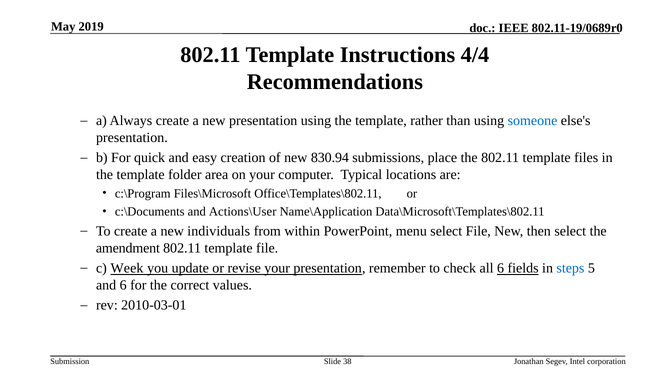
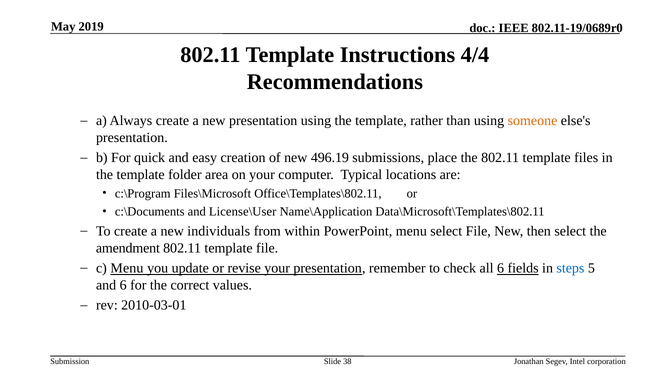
someone colour: blue -> orange
830.94: 830.94 -> 496.19
Actions\User: Actions\User -> License\User
c Week: Week -> Menu
